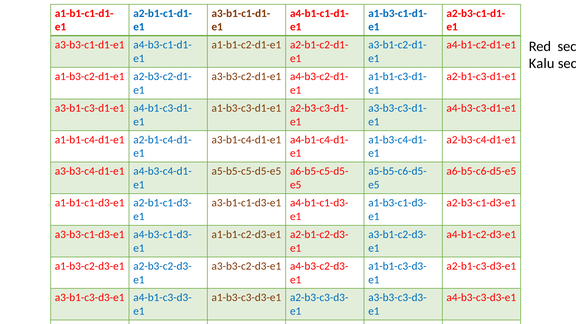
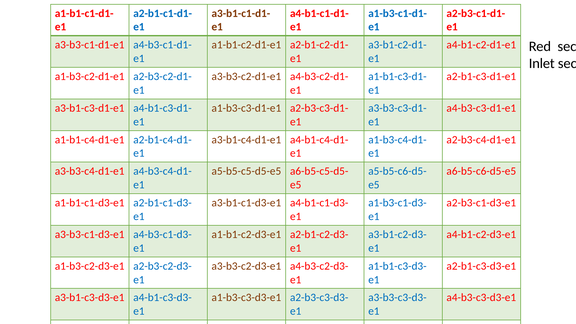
Kalu: Kalu -> Inlet
